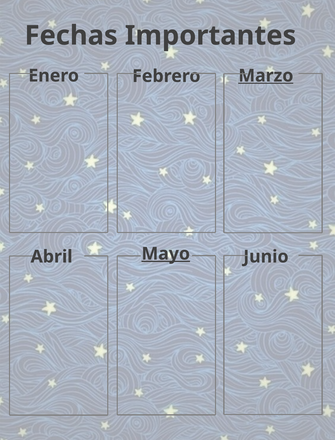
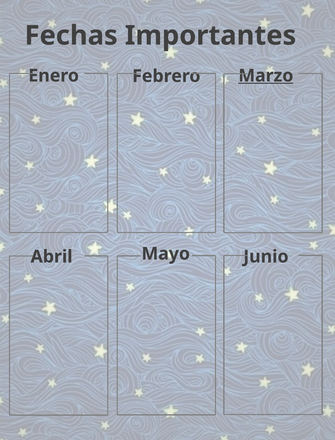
Mayo underline: present -> none
